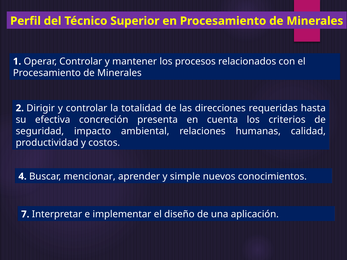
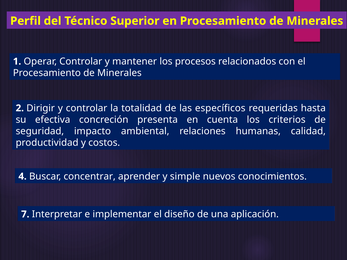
direcciones: direcciones -> específicos
mencionar: mencionar -> concentrar
